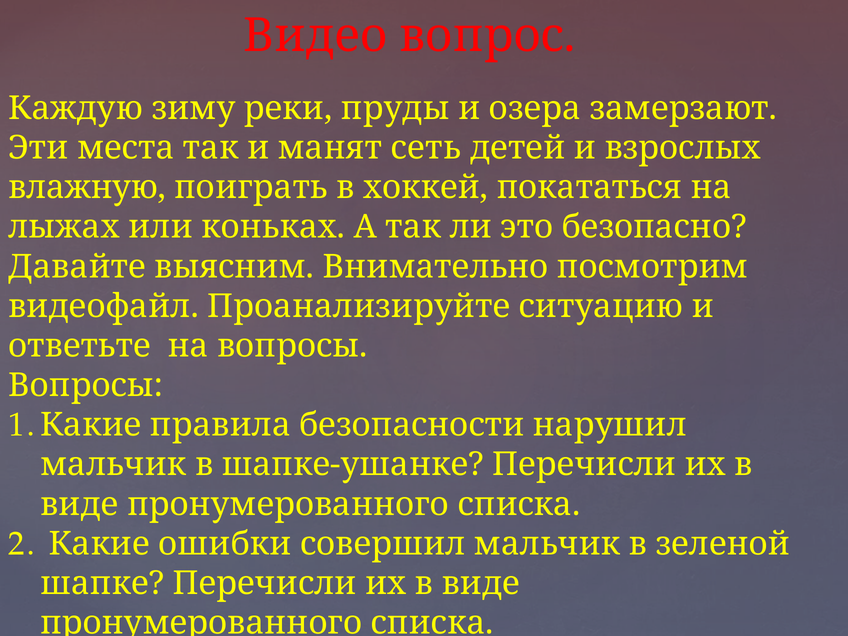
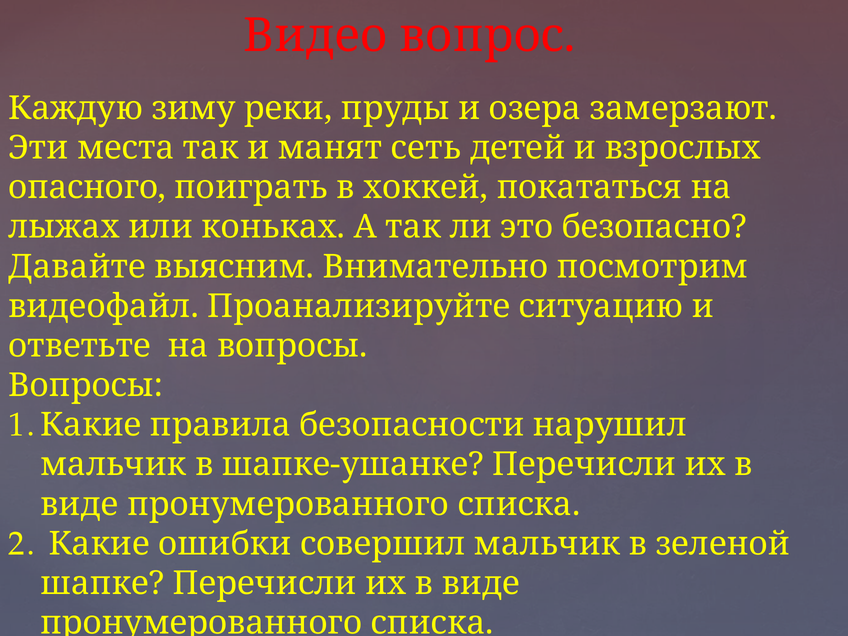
влажную: влажную -> опасного
